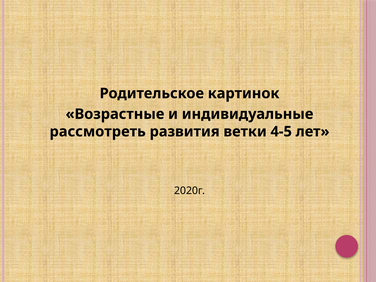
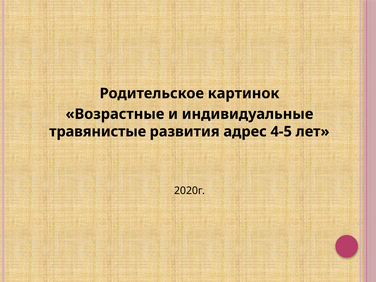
рассмотреть: рассмотреть -> травянистые
ветки: ветки -> адрес
